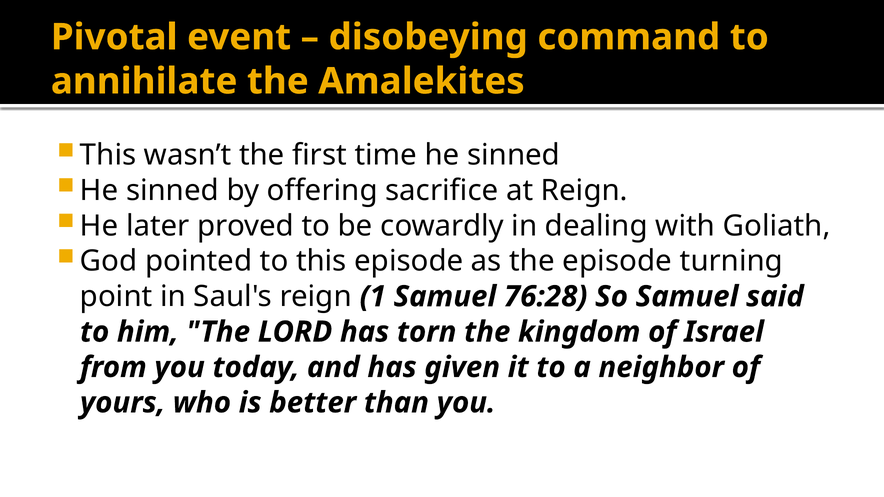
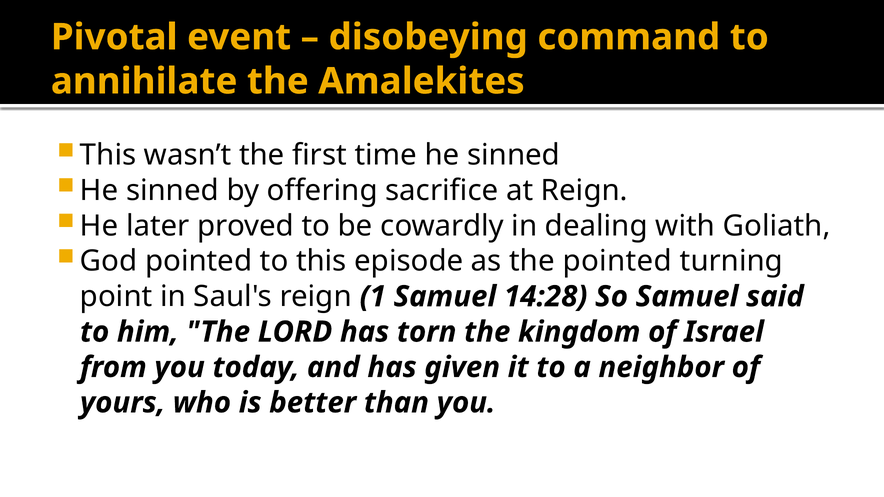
the episode: episode -> pointed
76:28: 76:28 -> 14:28
